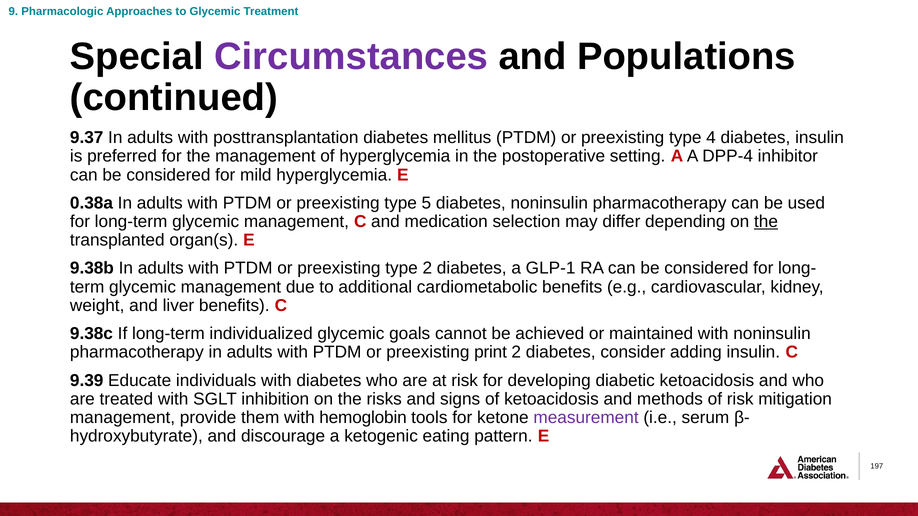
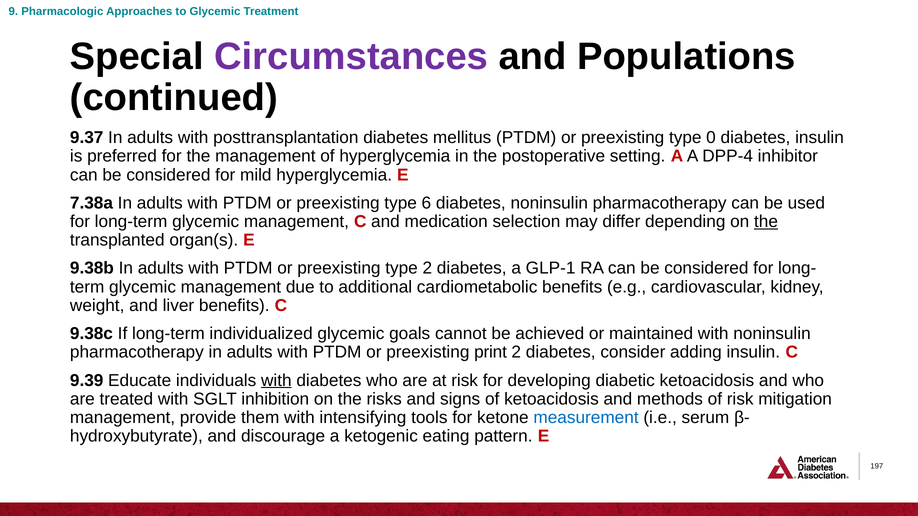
4: 4 -> 0
0.38a: 0.38a -> 7.38a
5: 5 -> 6
with at (276, 381) underline: none -> present
hemoglobin: hemoglobin -> intensifying
measurement colour: purple -> blue
